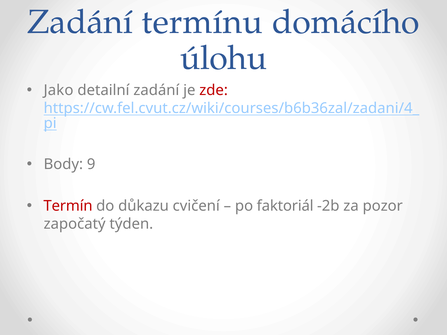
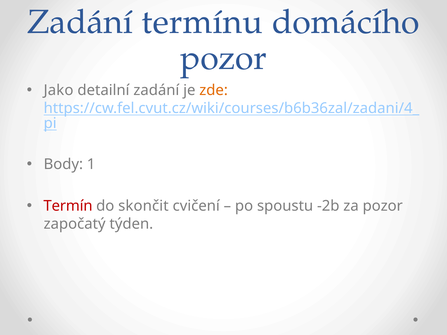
úlohu at (224, 58): úlohu -> pozor
zde colour: red -> orange
9: 9 -> 1
důkazu: důkazu -> skončit
faktoriál: faktoriál -> spoustu
